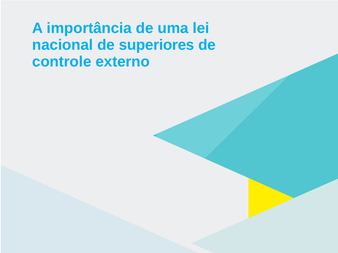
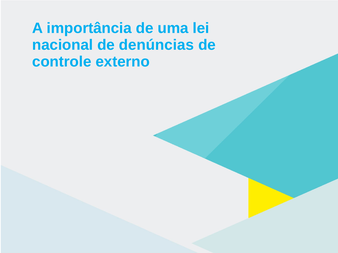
superiores: superiores -> denúncias
